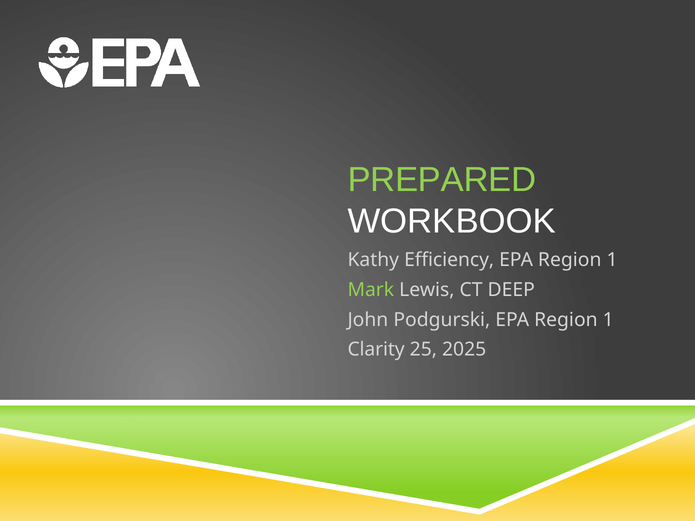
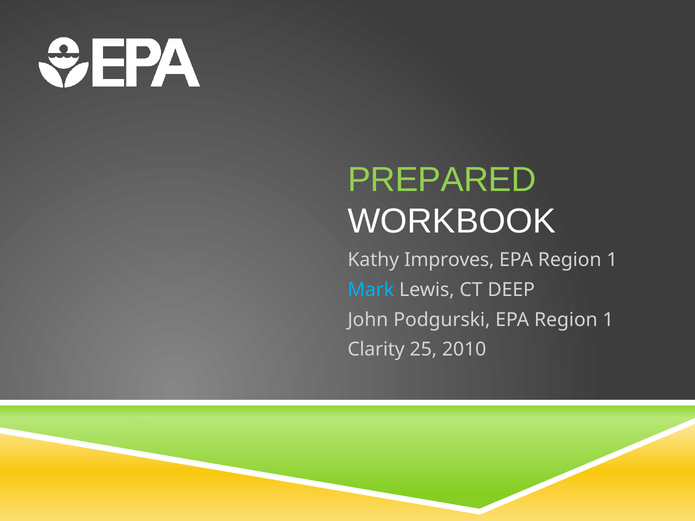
Efficiency: Efficiency -> Improves
Mark colour: light green -> light blue
2025: 2025 -> 2010
